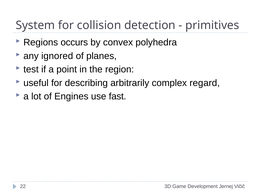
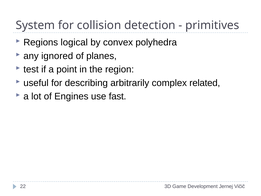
occurs: occurs -> logical
regard: regard -> related
